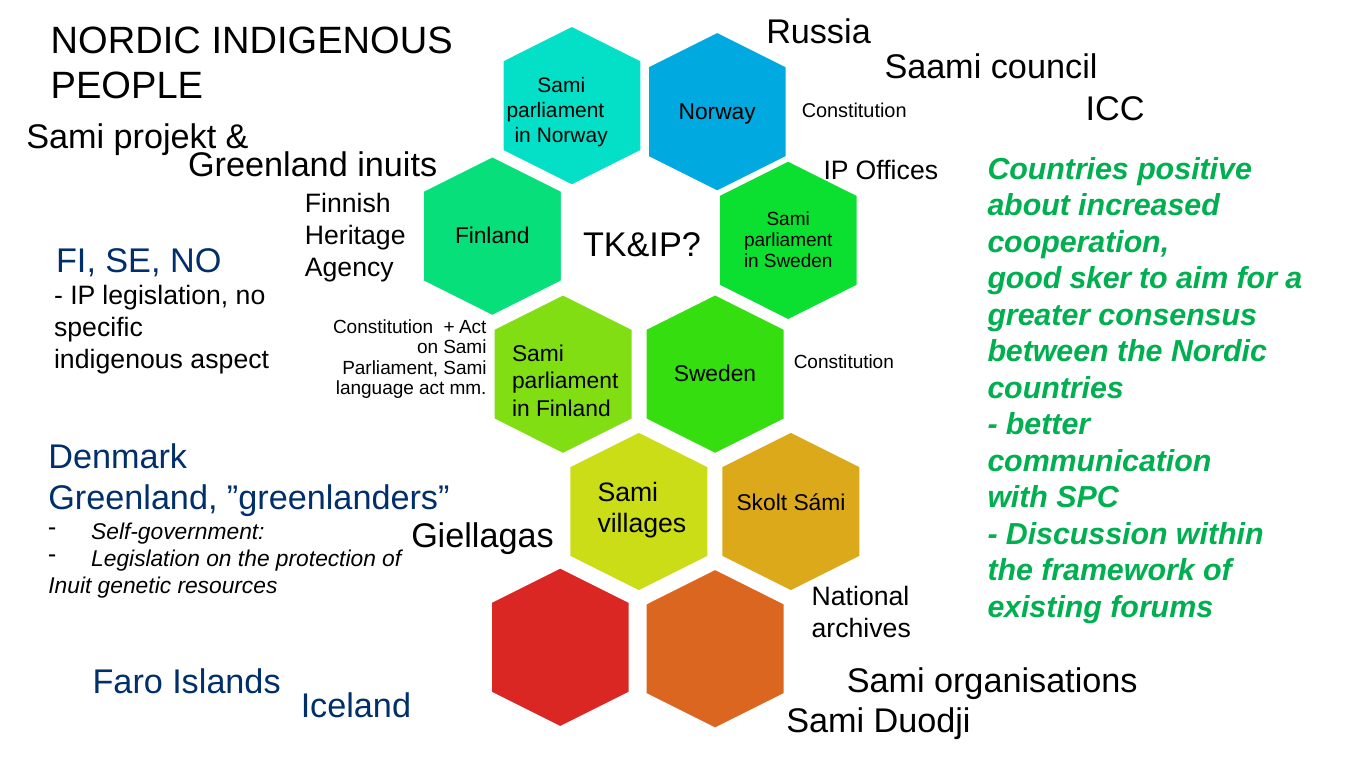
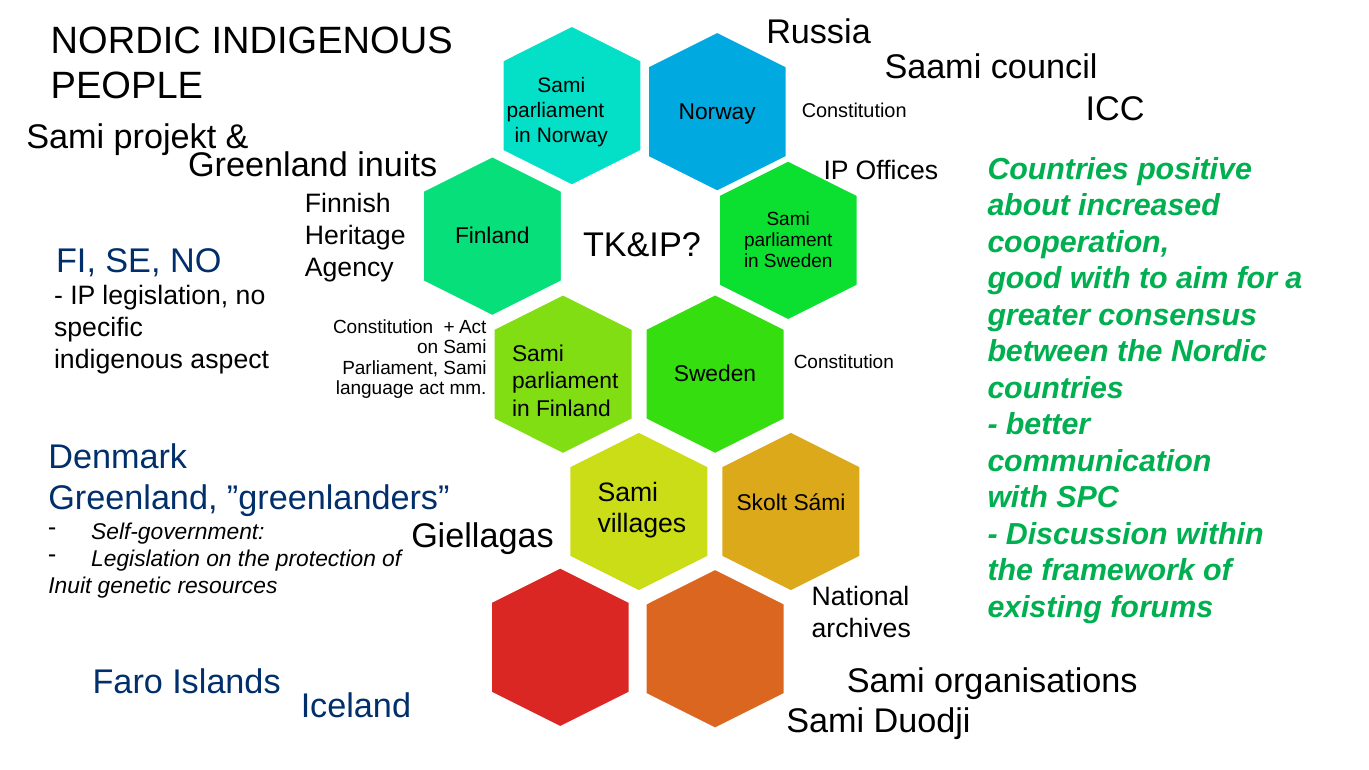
good sker: sker -> with
